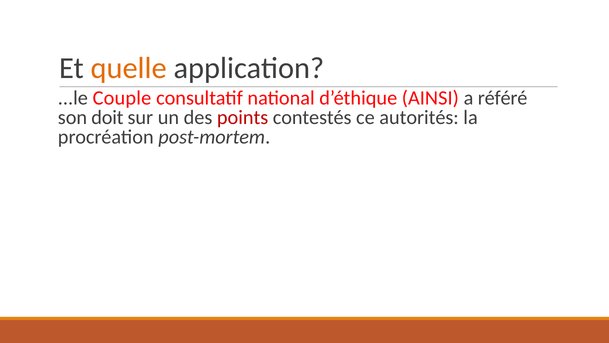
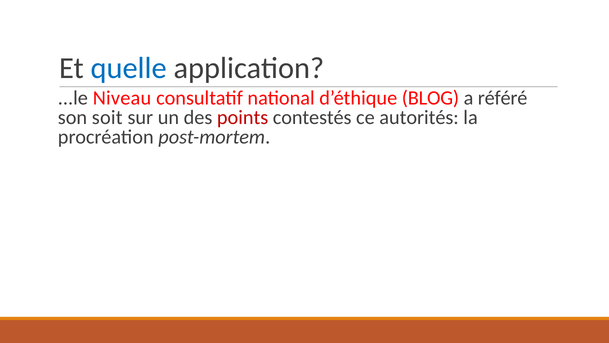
quelle colour: orange -> blue
Couple: Couple -> Niveau
AINSI: AINSI -> BLOG
doit: doit -> soit
